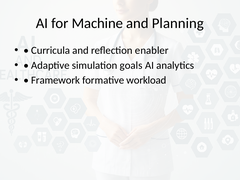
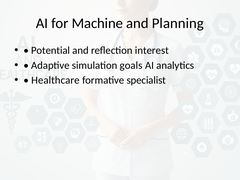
Curricula: Curricula -> Potential
enabler: enabler -> interest
Framework: Framework -> Healthcare
workload: workload -> specialist
